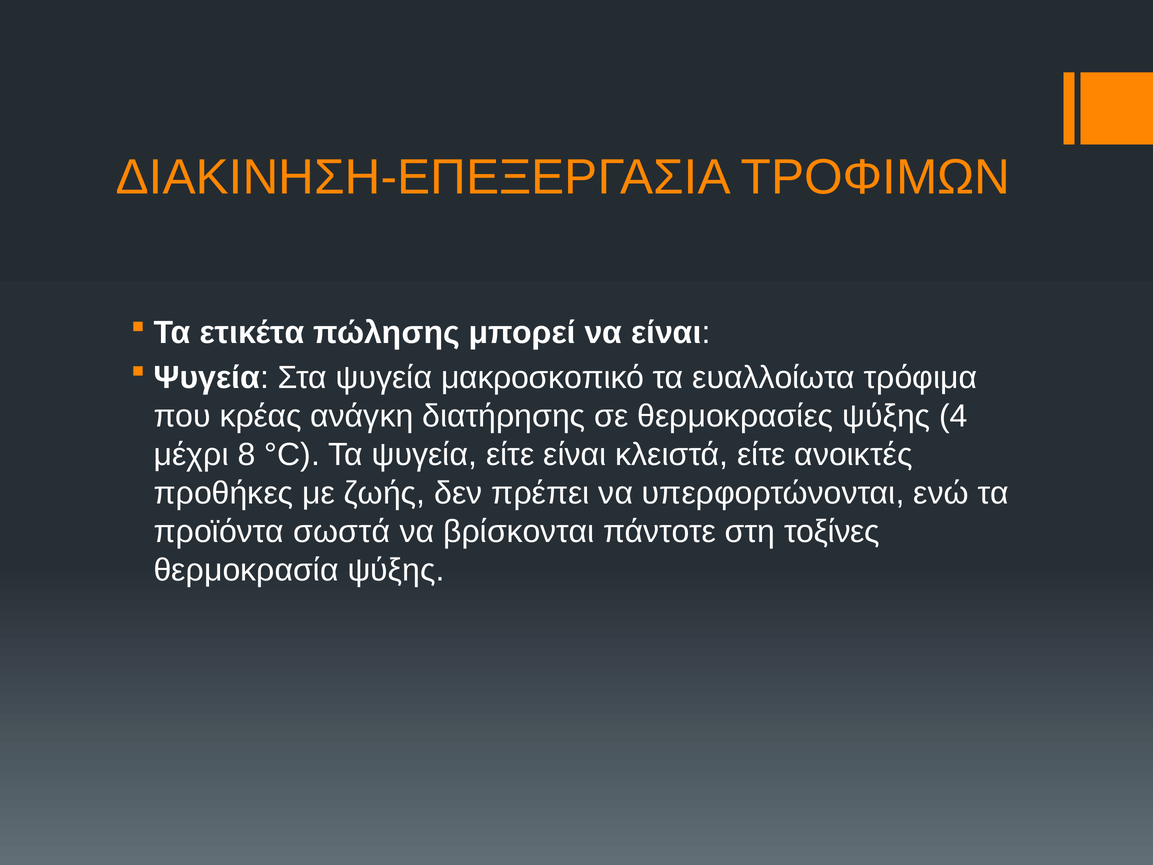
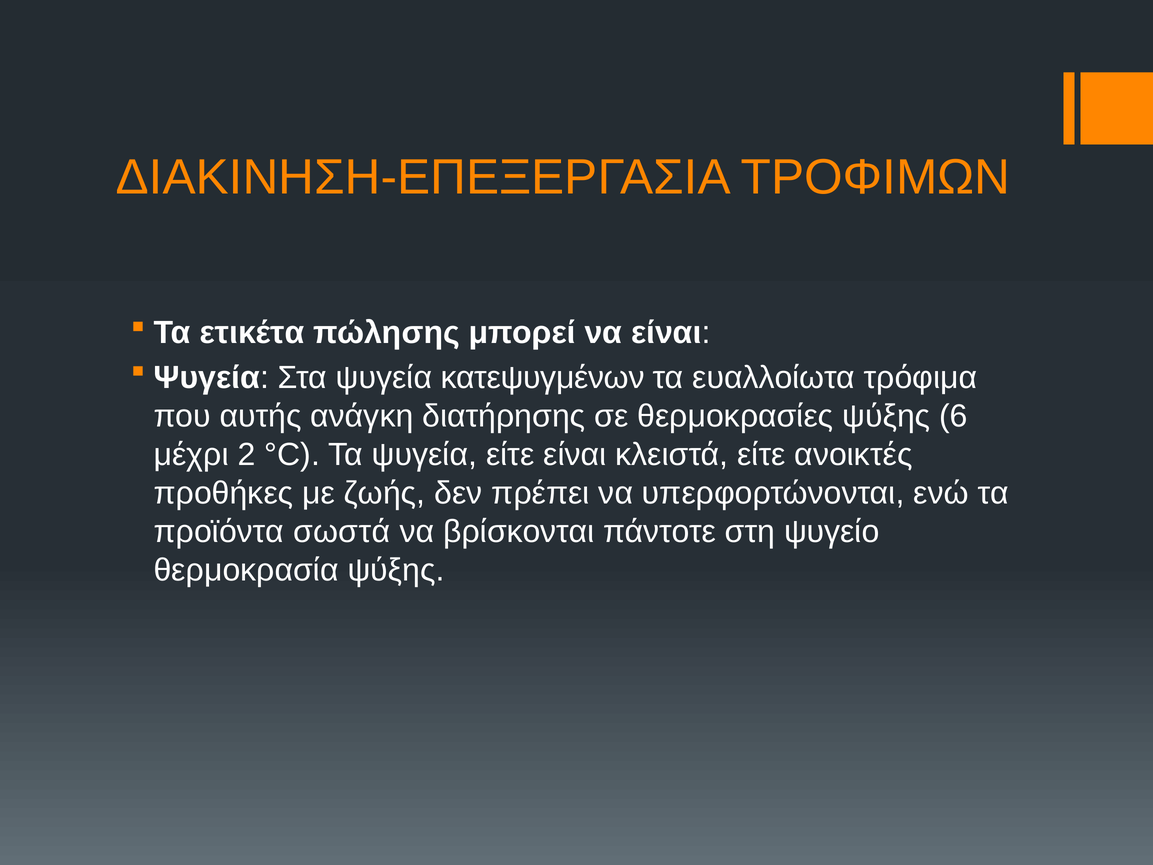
μακροσκοπικό: μακροσκοπικό -> κατεψυγμένων
κρέας: κρέας -> αυτής
4: 4 -> 6
8: 8 -> 2
τοξίνες: τοξίνες -> ψυγείο
